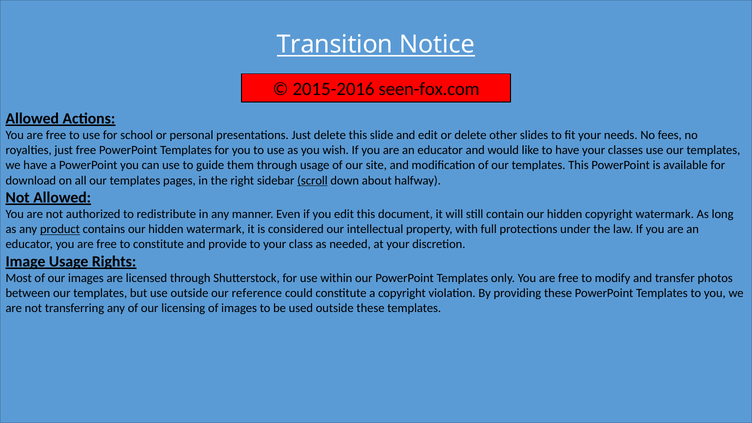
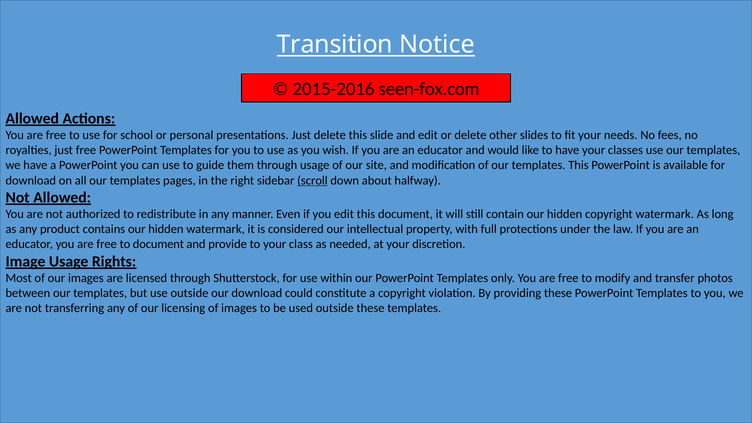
product underline: present -> none
to constitute: constitute -> document
our reference: reference -> download
